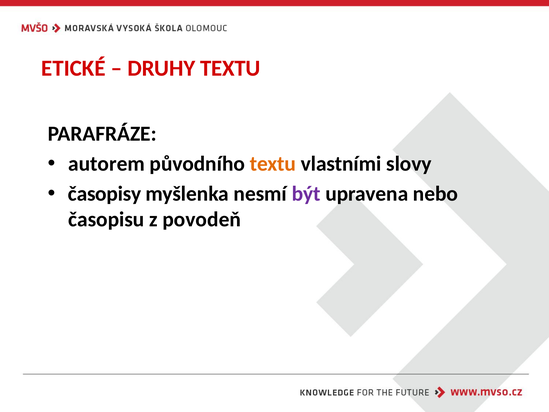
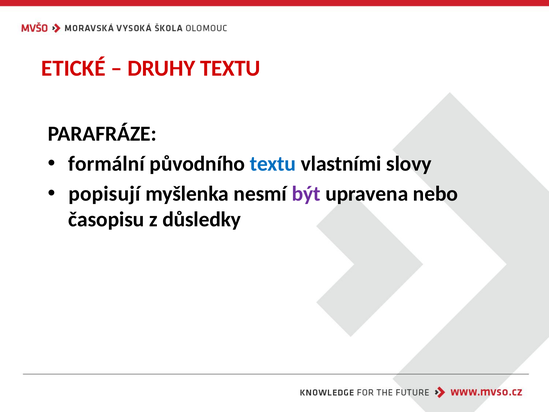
autorem: autorem -> formální
textu at (273, 164) colour: orange -> blue
časopisy: časopisy -> popisují
povodeň: povodeň -> důsledky
